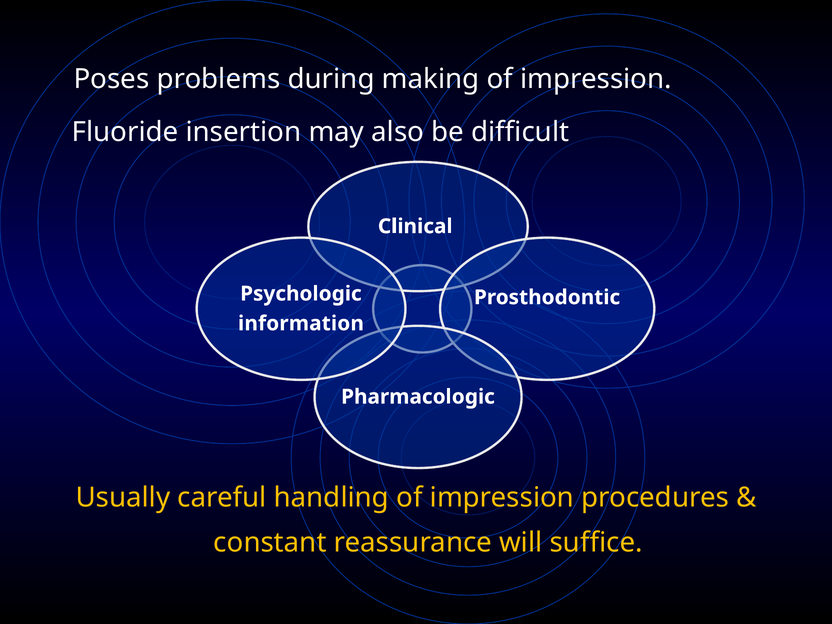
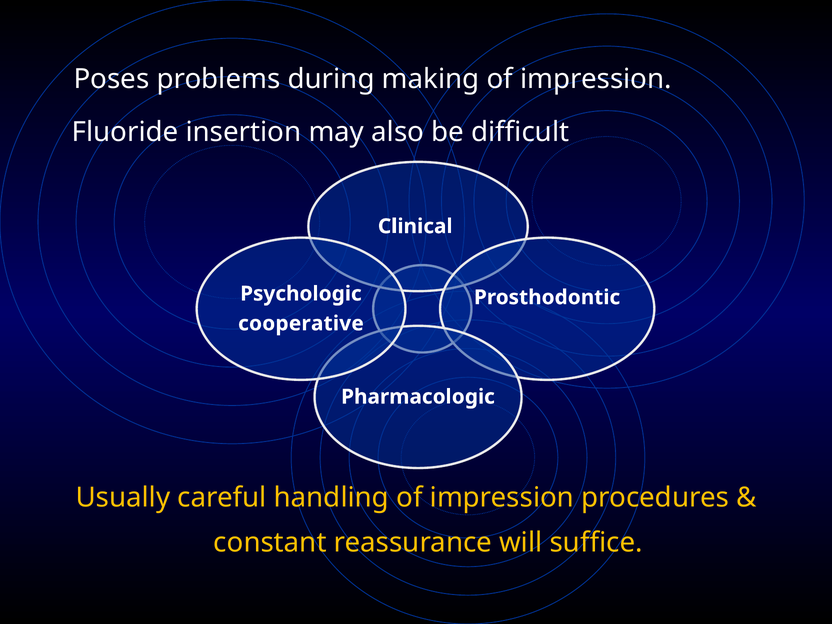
information: information -> cooperative
